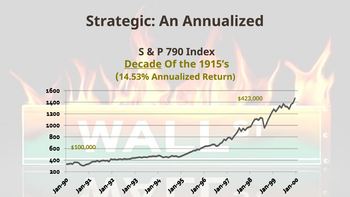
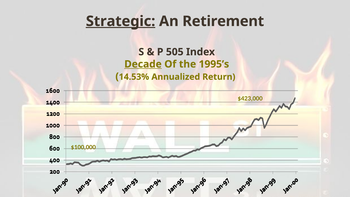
Strategic underline: none -> present
An Annualized: Annualized -> Retirement
790: 790 -> 505
1915’s: 1915’s -> 1995’s
